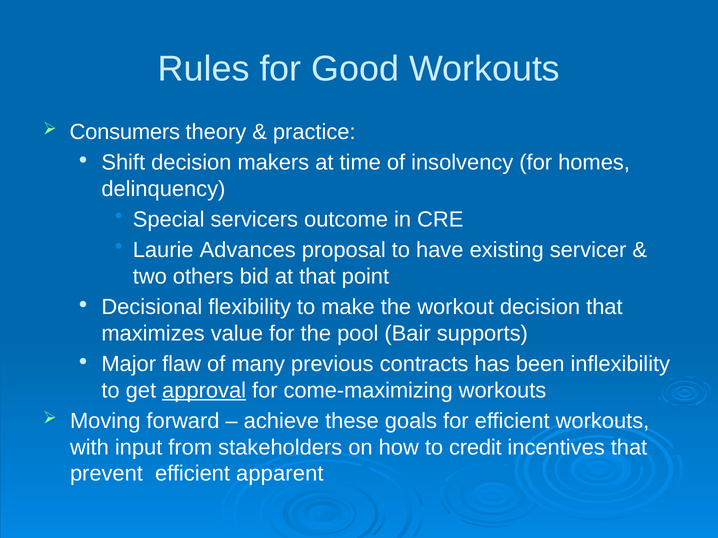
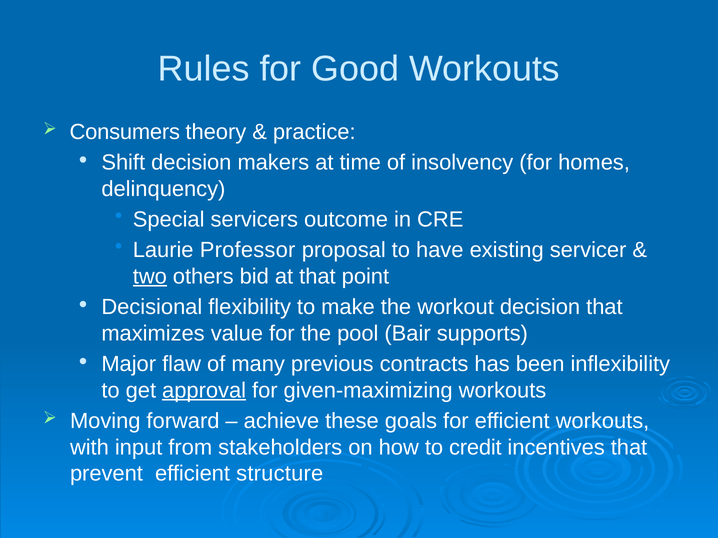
Advances: Advances -> Professor
two underline: none -> present
come-maximizing: come-maximizing -> given-maximizing
apparent: apparent -> structure
